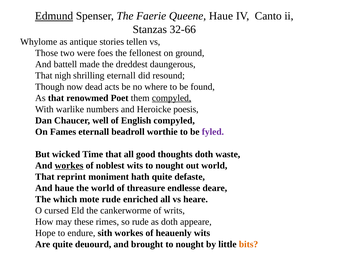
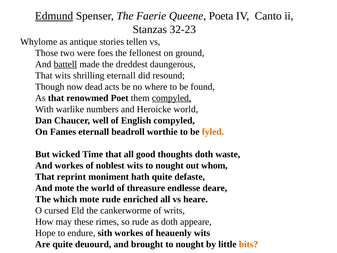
Queene Haue: Haue -> Poeta
32-66: 32-66 -> 32-23
battell underline: none -> present
That nigh: nigh -> wits
Heroicke poesis: poesis -> world
fyled colour: purple -> orange
workes at (69, 165) underline: present -> none
out world: world -> whom
And haue: haue -> mote
